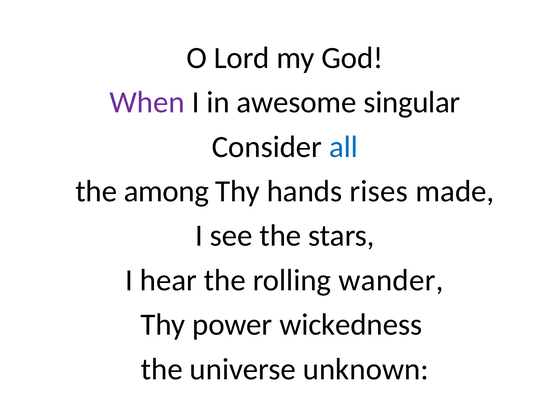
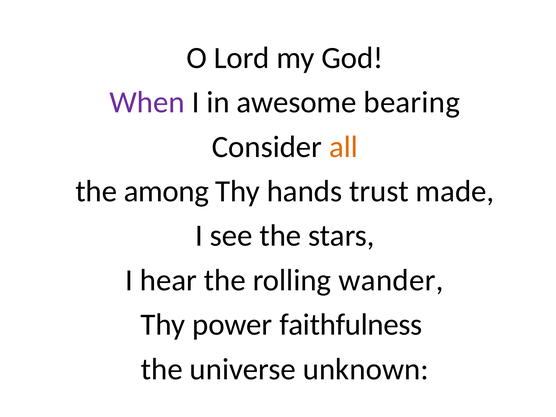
singular: singular -> bearing
all colour: blue -> orange
rises: rises -> trust
wickedness: wickedness -> faithfulness
